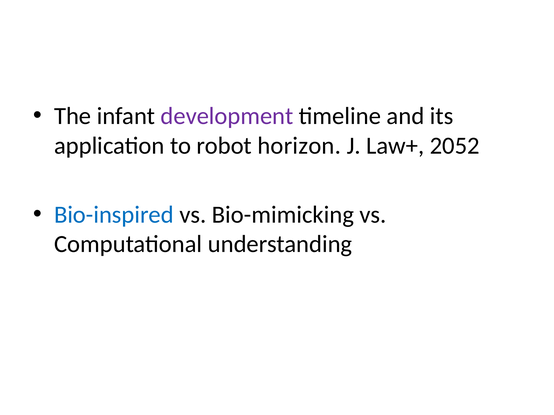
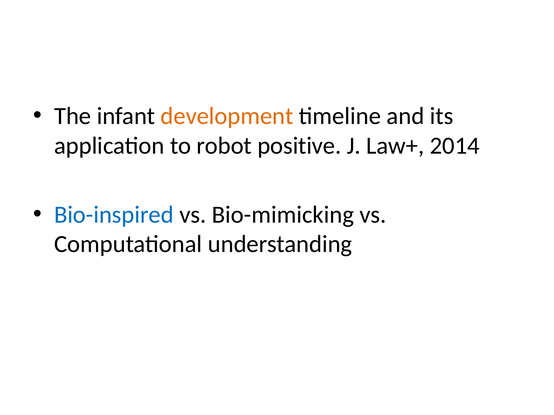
development colour: purple -> orange
horizon: horizon -> positive
2052: 2052 -> 2014
